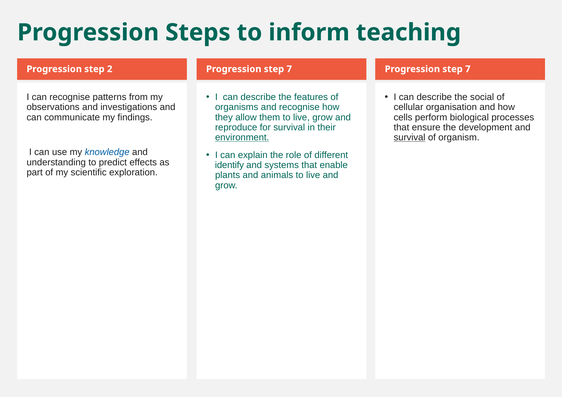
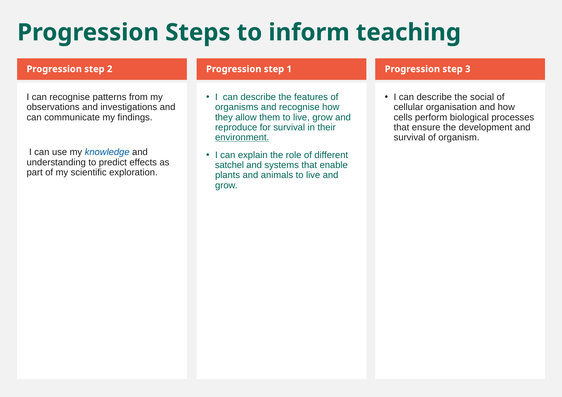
7 at (289, 69): 7 -> 1
7 at (468, 69): 7 -> 3
survival at (410, 138) underline: present -> none
identify: identify -> satchel
